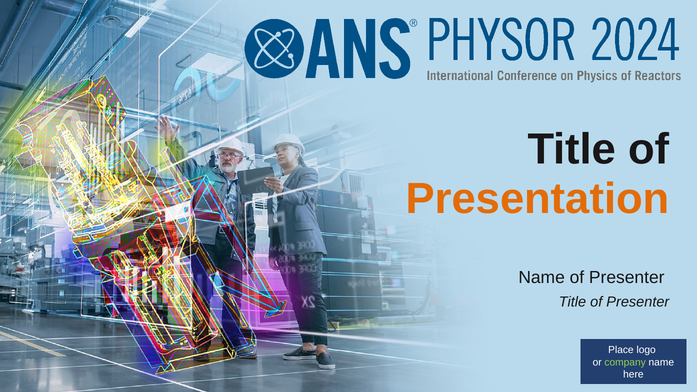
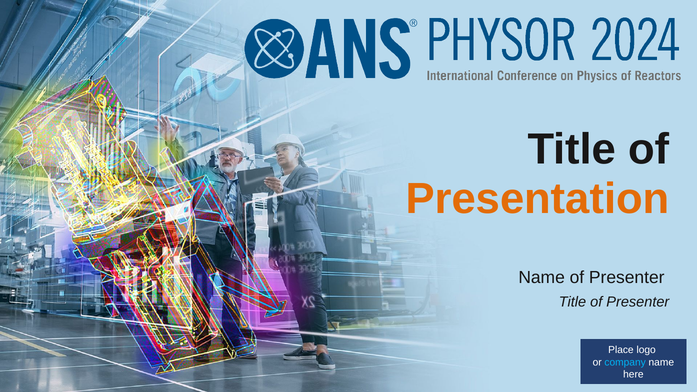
company colour: light green -> light blue
